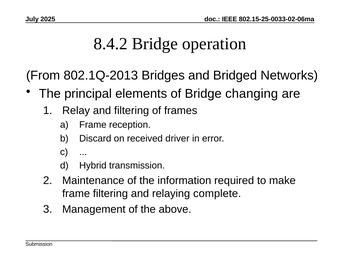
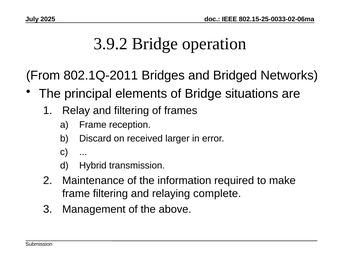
8.4.2: 8.4.2 -> 3.9.2
802.1Q-2013: 802.1Q-2013 -> 802.1Q-2011
changing: changing -> situations
driver: driver -> larger
